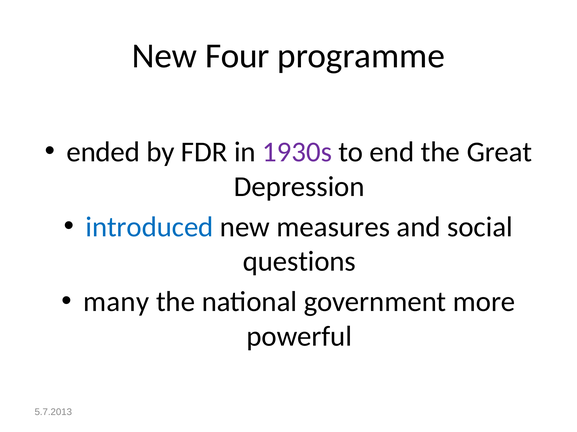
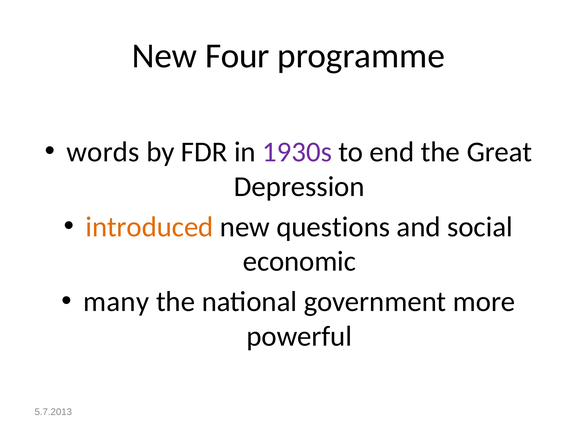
ended: ended -> words
introduced colour: blue -> orange
measures: measures -> questions
questions: questions -> economic
